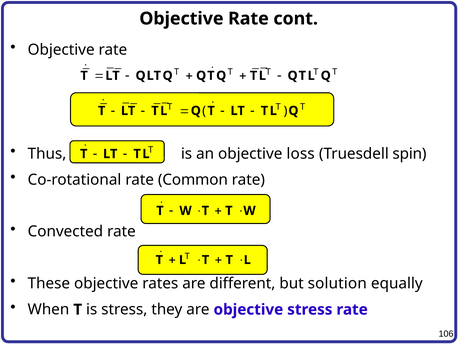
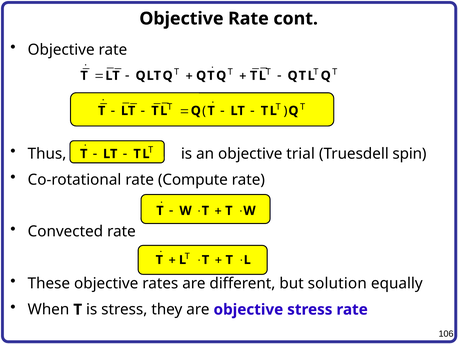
loss: loss -> trial
Common: Common -> Compute
